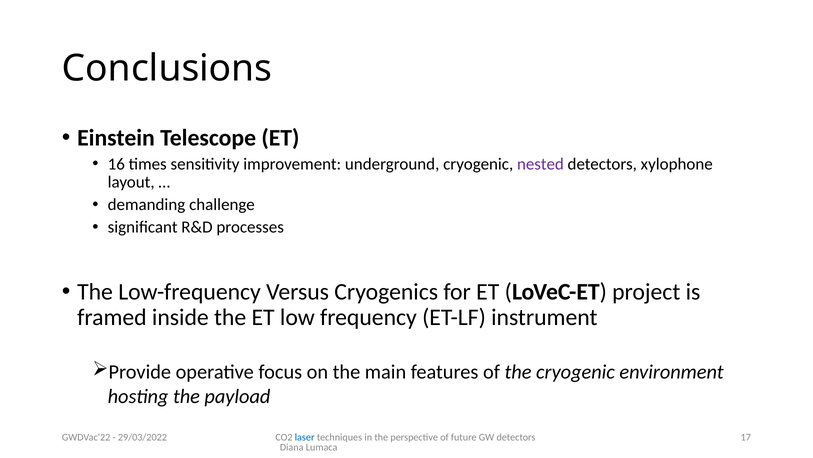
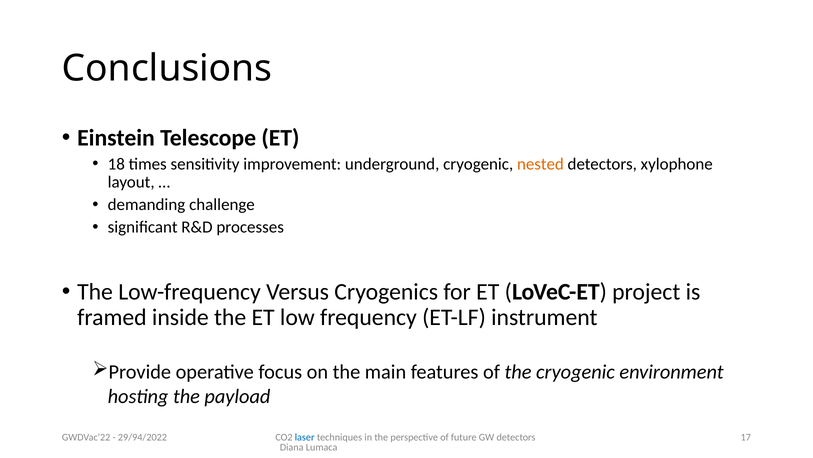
16: 16 -> 18
nested colour: purple -> orange
29/03/2022: 29/03/2022 -> 29/94/2022
